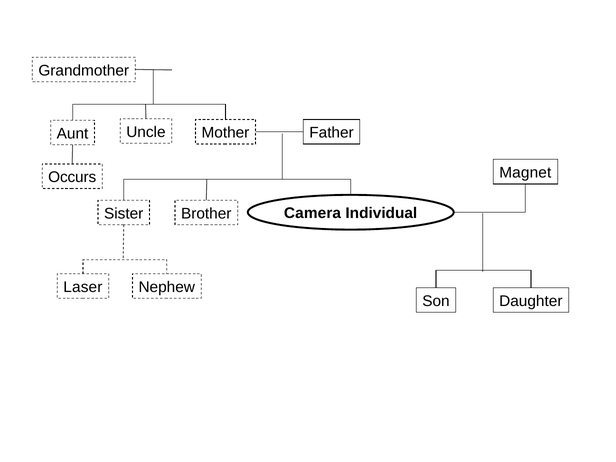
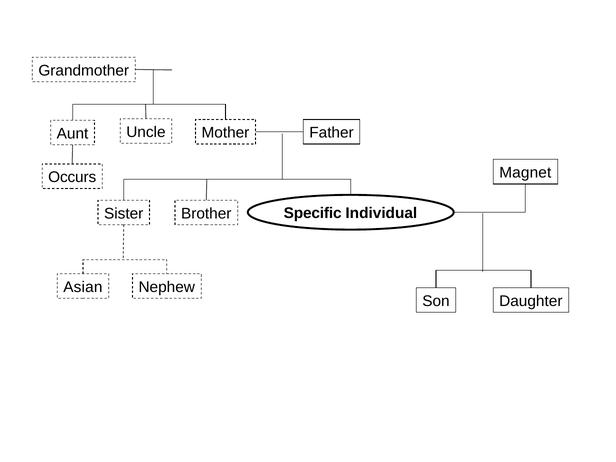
Camera: Camera -> Specific
Laser: Laser -> Asian
